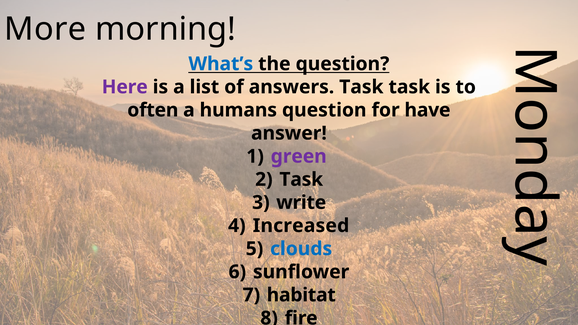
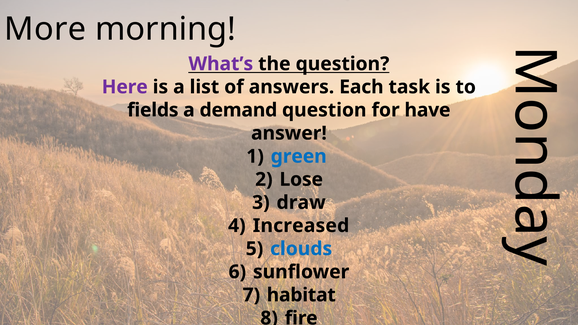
What’s colour: blue -> purple
answers Task: Task -> Each
often: often -> fields
humans: humans -> demand
green colour: purple -> blue
Task at (301, 179): Task -> Lose
write: write -> draw
